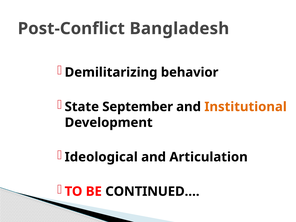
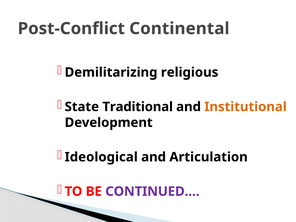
Bangladesh: Bangladesh -> Continental
behavior: behavior -> religious
September: September -> Traditional
CONTINUED… colour: black -> purple
